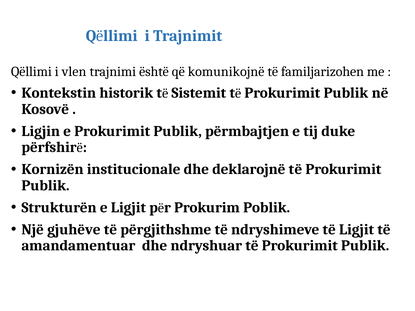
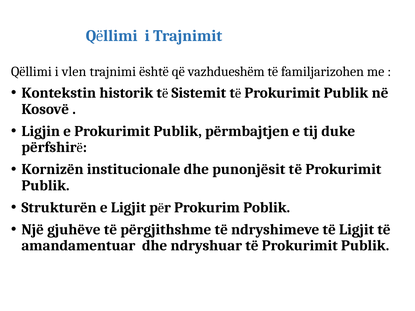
komunikojnë: komunikojnë -> vazhdueshëm
deklarojnë: deklarojnë -> punonjësit
